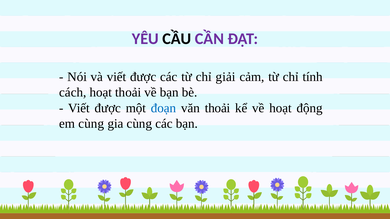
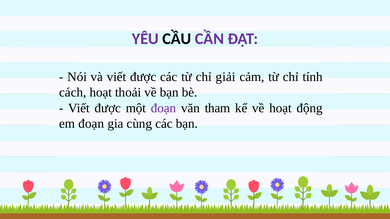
đoạn at (164, 108) colour: blue -> purple
văn thoải: thoải -> tham
em cùng: cùng -> đoạn
